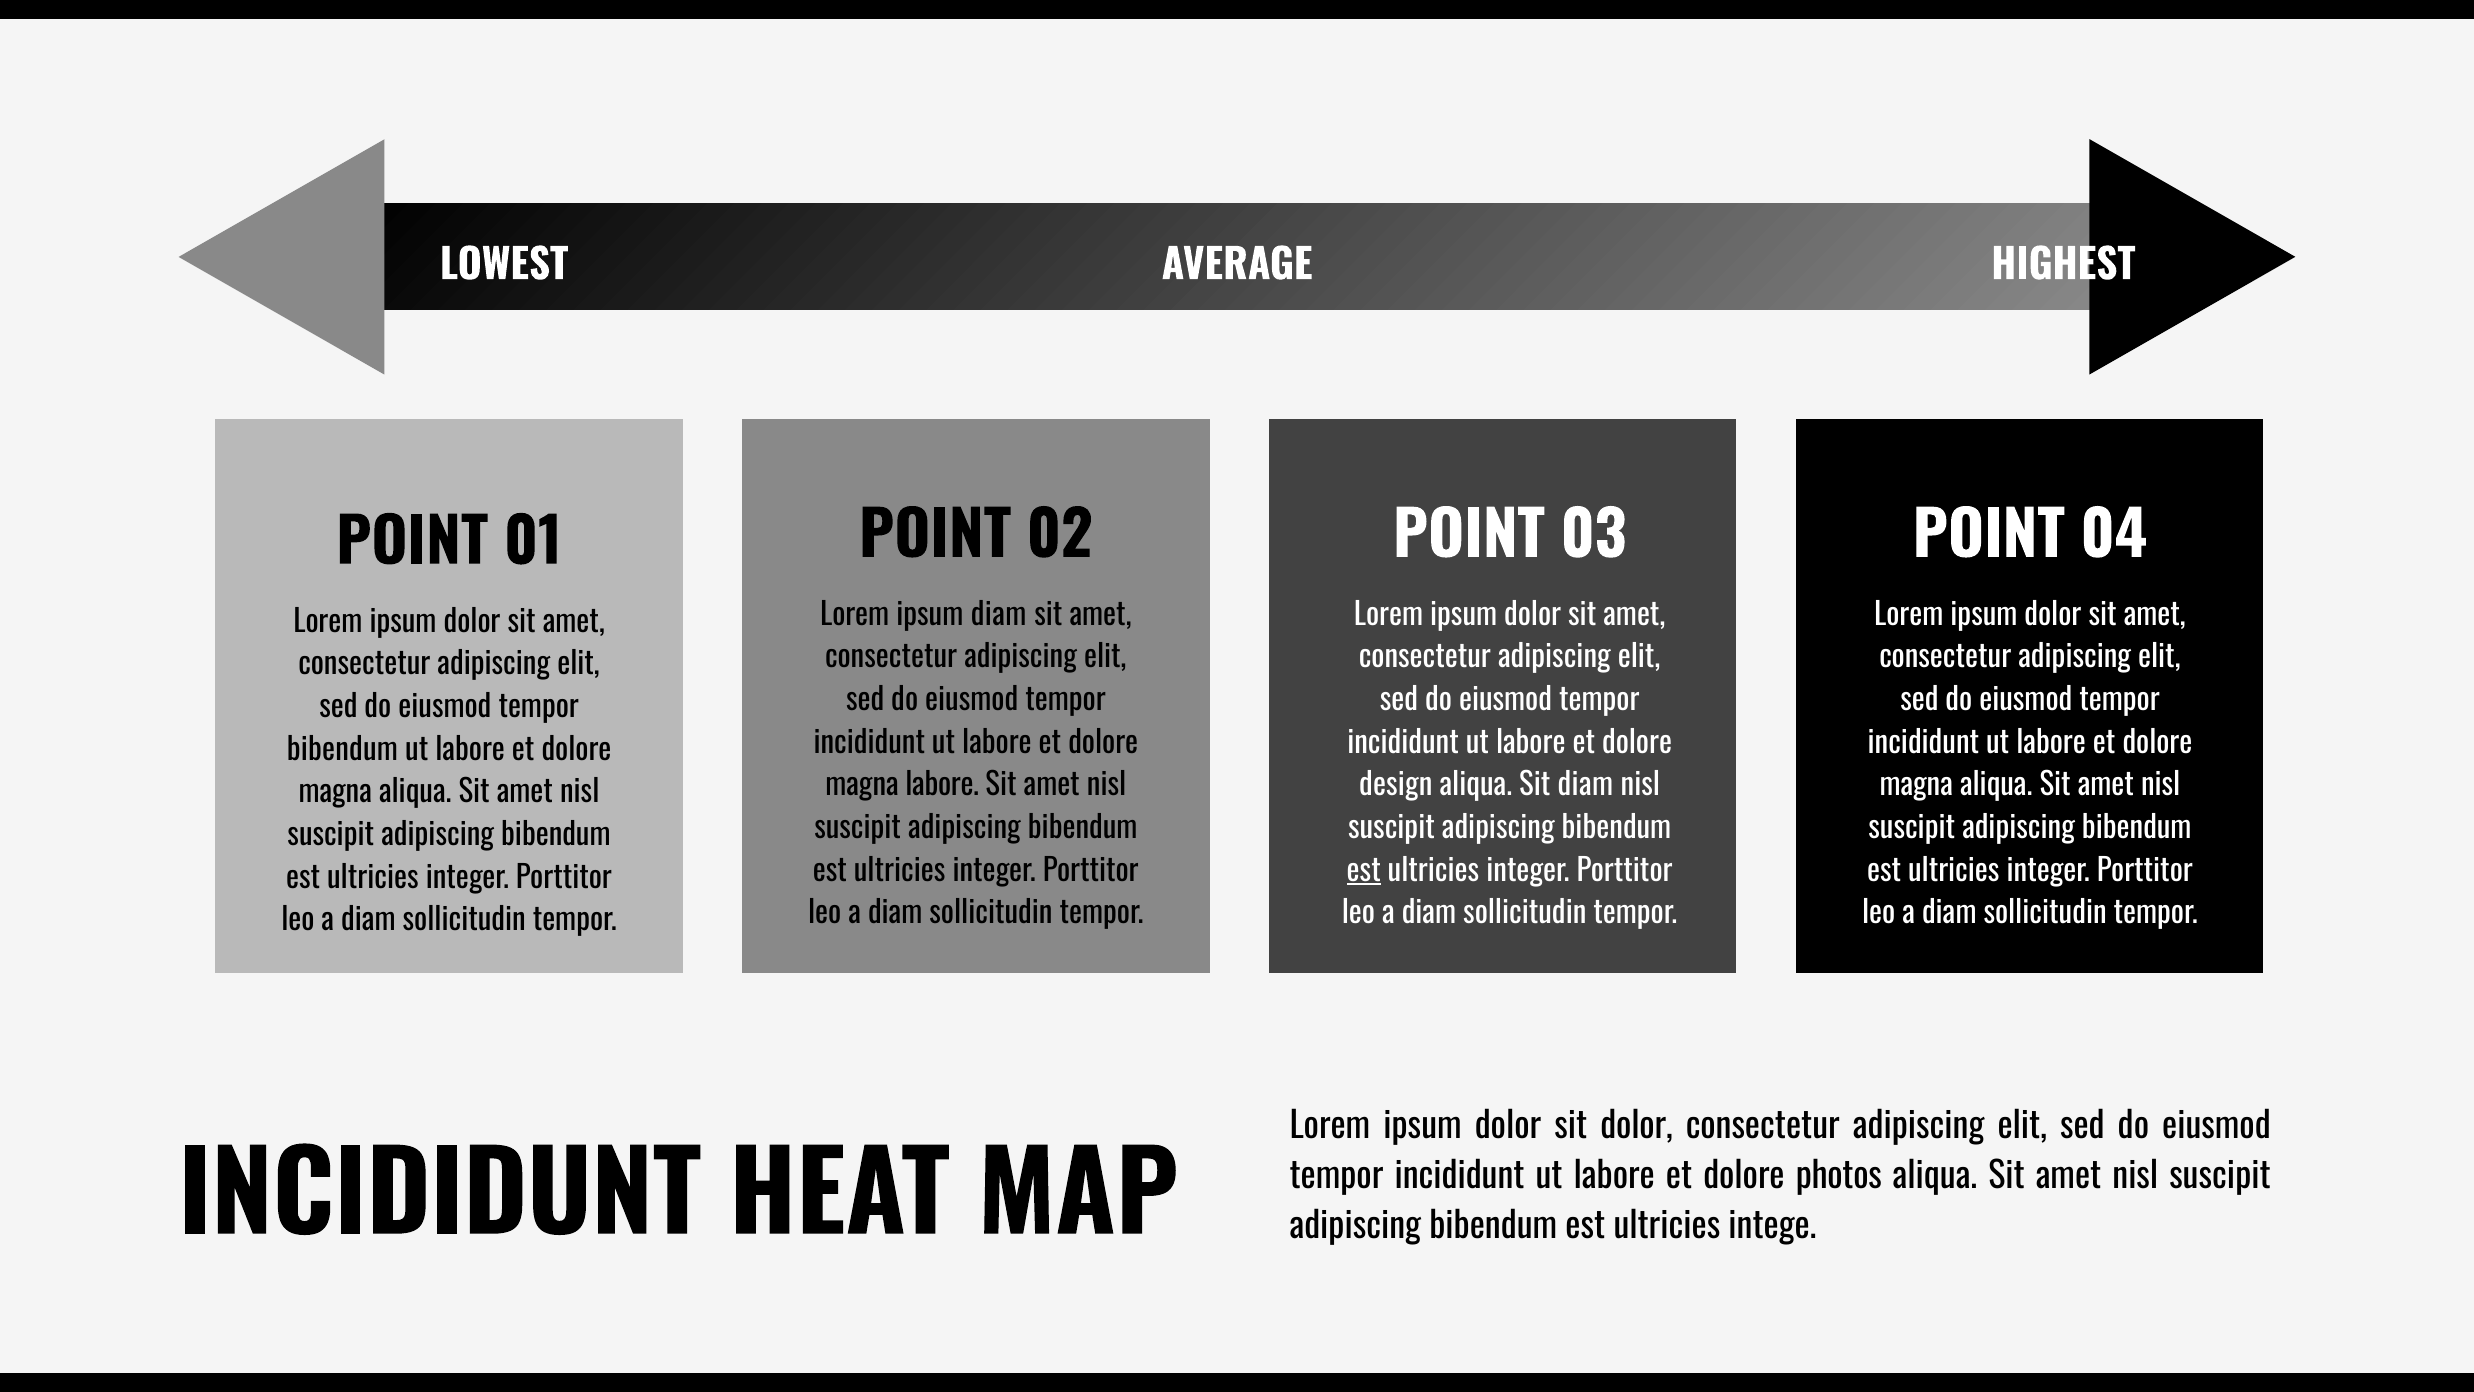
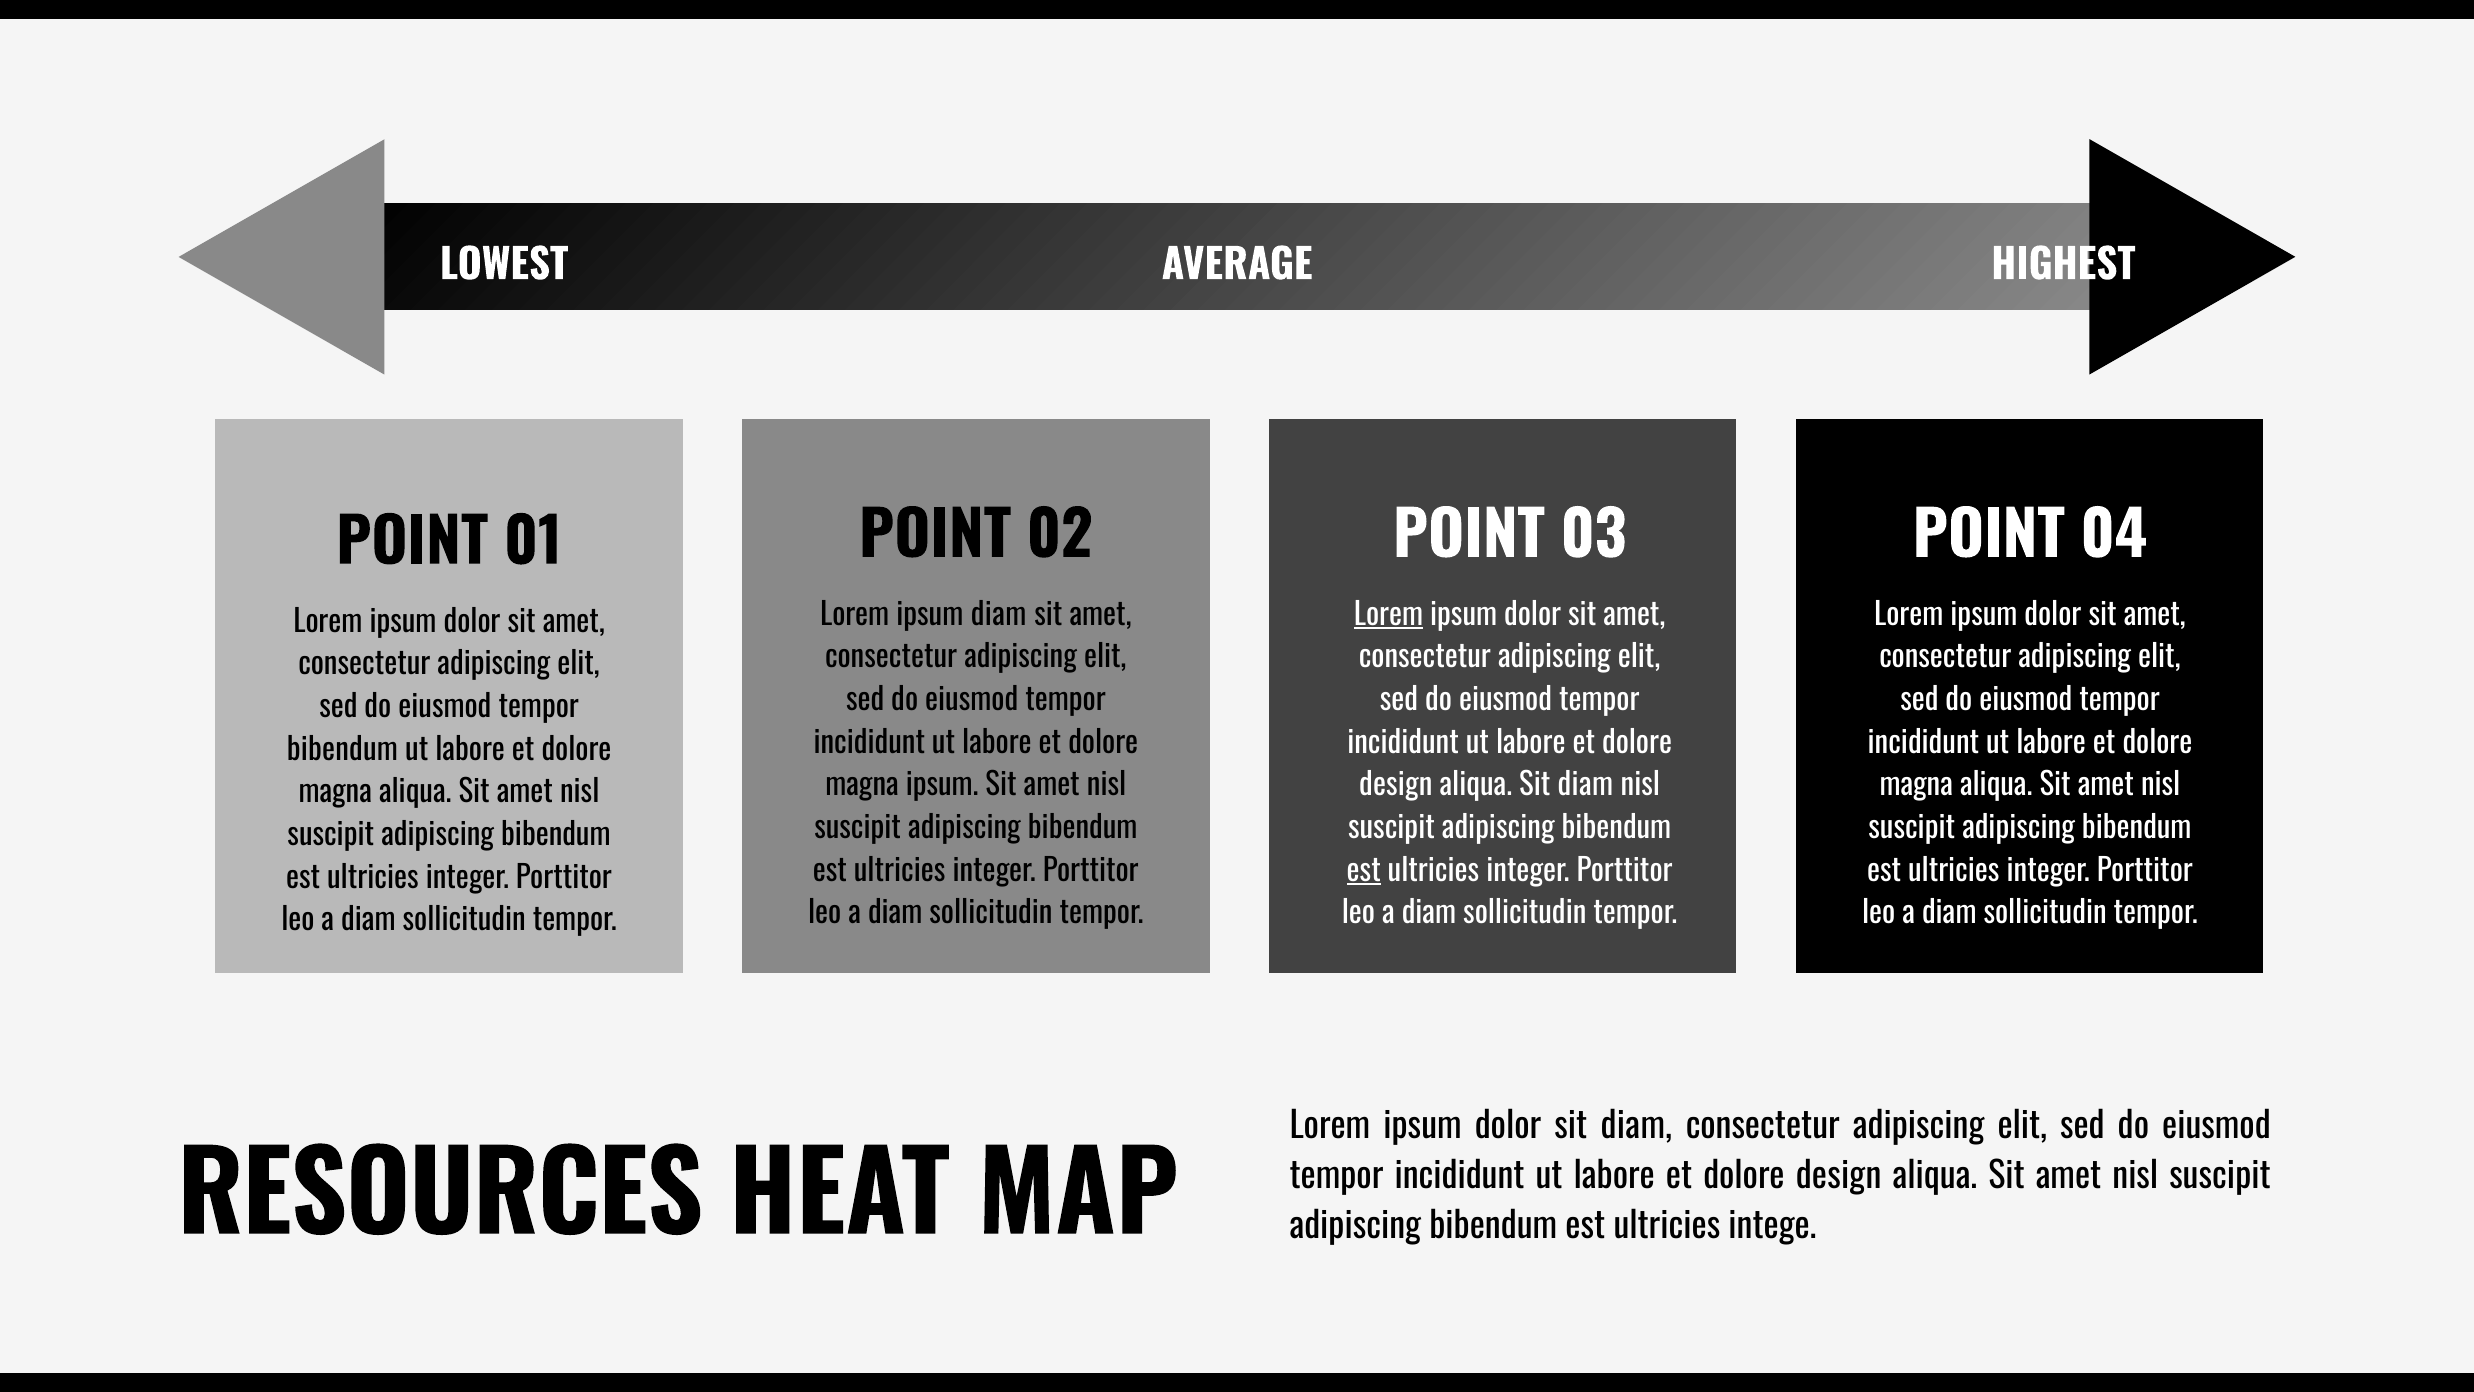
Lorem at (1388, 615) underline: none -> present
magna labore: labore -> ipsum
dolor sit dolor: dolor -> diam
INCIDIDUNT at (440, 1197): INCIDIDUNT -> RESOURCES
photos at (1839, 1176): photos -> design
